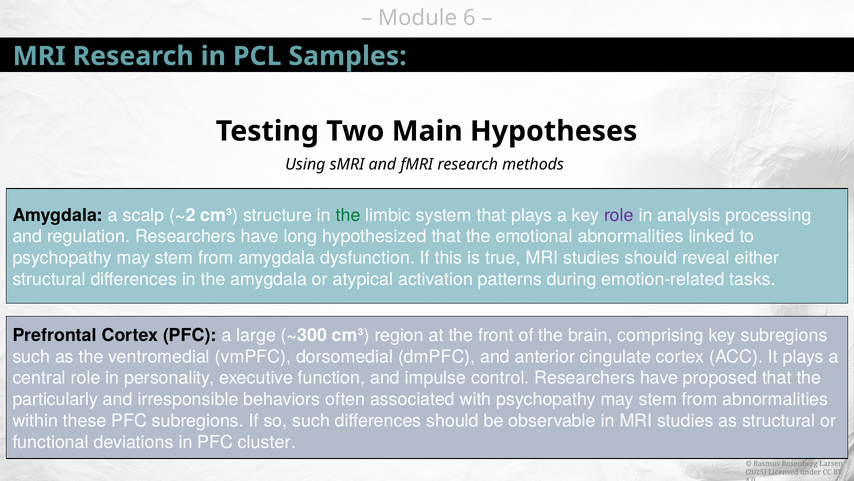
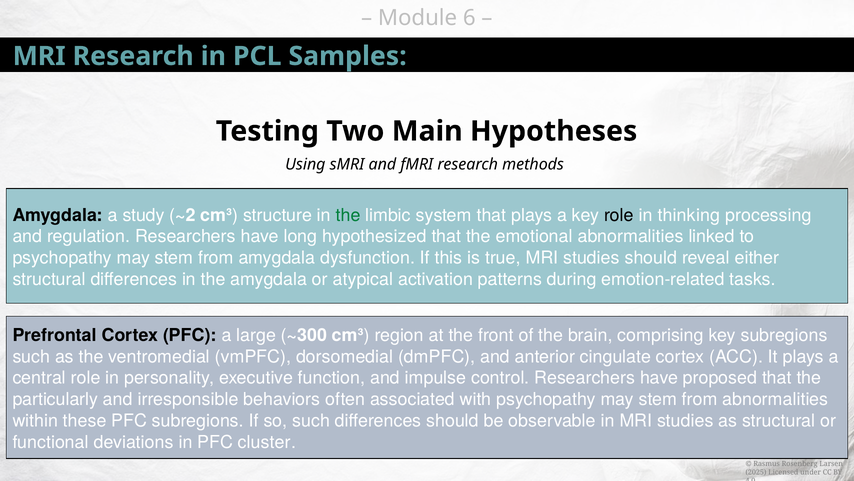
scalp: scalp -> study
role at (619, 215) colour: purple -> black
analysis: analysis -> thinking
